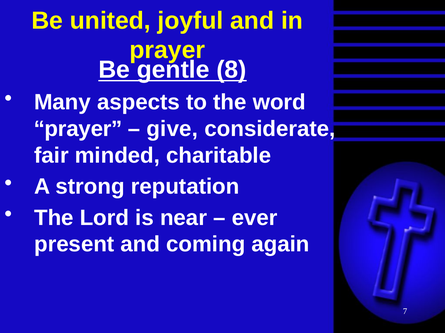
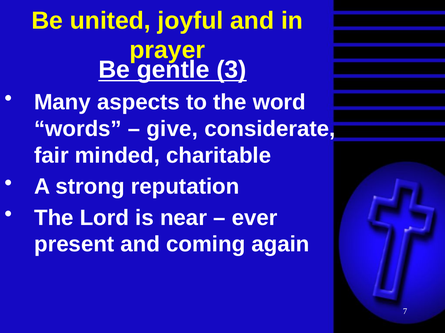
8: 8 -> 3
prayer at (78, 129): prayer -> words
